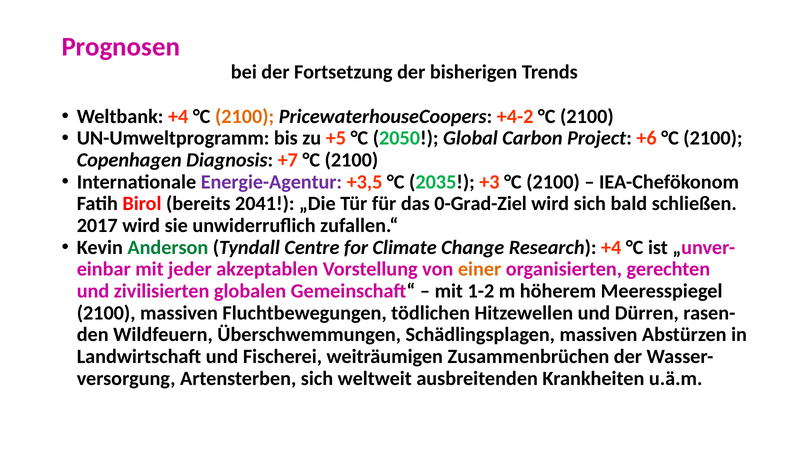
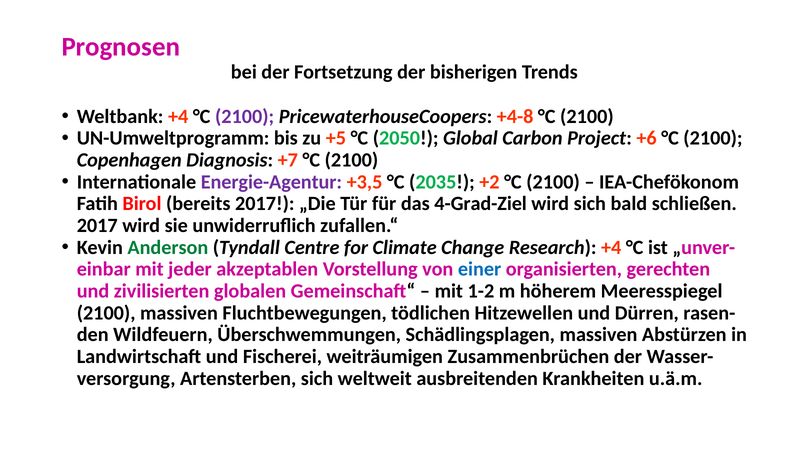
2100 at (245, 116) colour: orange -> purple
+4-2: +4-2 -> +4-8
+3: +3 -> +2
bereits 2041: 2041 -> 2017
0-Grad-Ziel: 0-Grad-Ziel -> 4-Grad-Ziel
einer colour: orange -> blue
